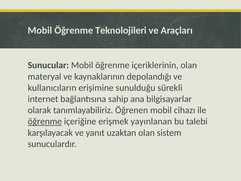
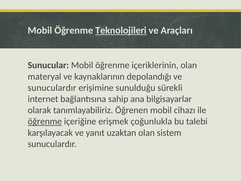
Teknolojileri underline: none -> present
kullanıcıların at (52, 88): kullanıcıların -> sunuculardır
yayınlanan: yayınlanan -> çoğunlukla
